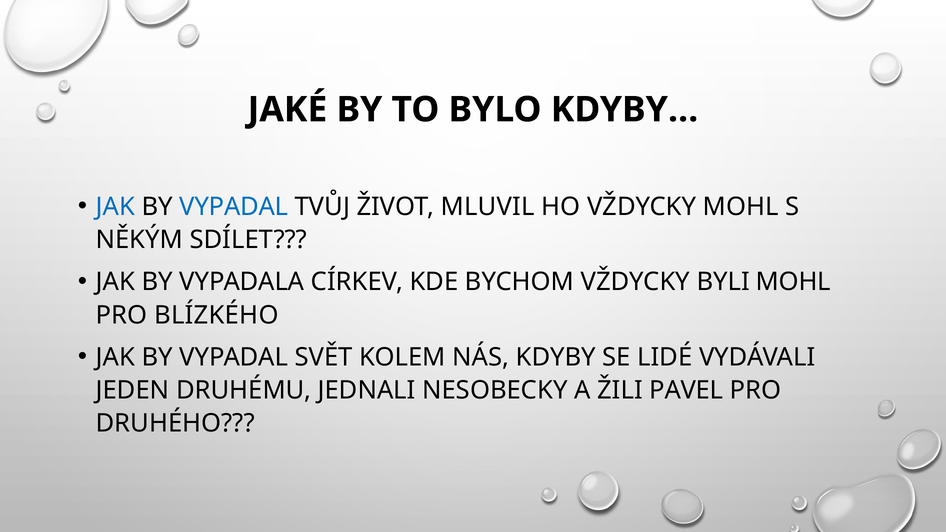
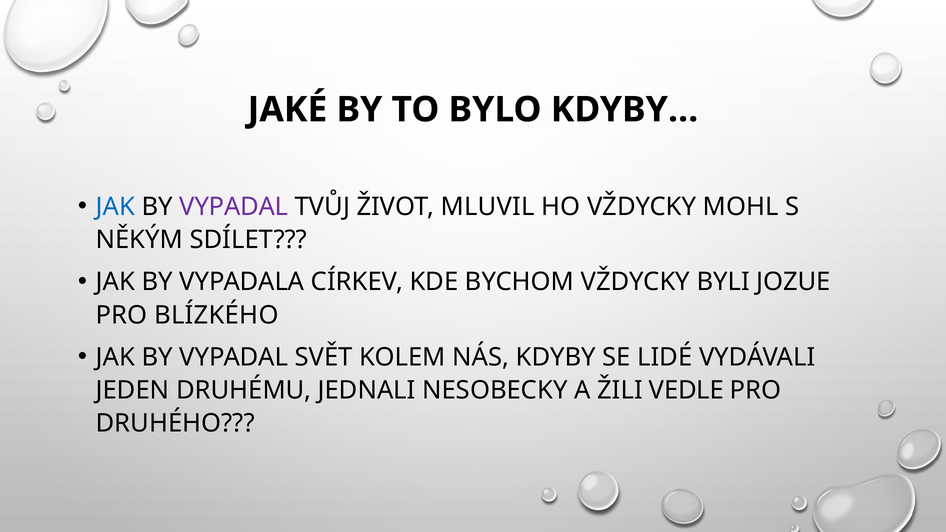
VYPADAL at (234, 207) colour: blue -> purple
BYLI MOHL: MOHL -> JOZUE
PAVEL: PAVEL -> VEDLE
